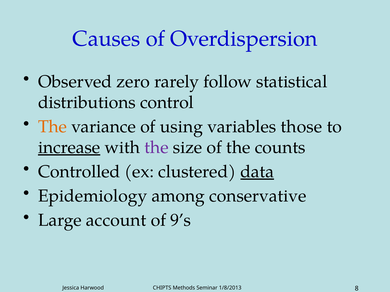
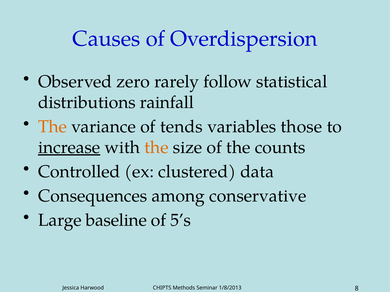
control: control -> rainfall
using: using -> tends
the at (156, 148) colour: purple -> orange
data underline: present -> none
Epidemiology: Epidemiology -> Consequences
account: account -> baseline
9’s: 9’s -> 5’s
